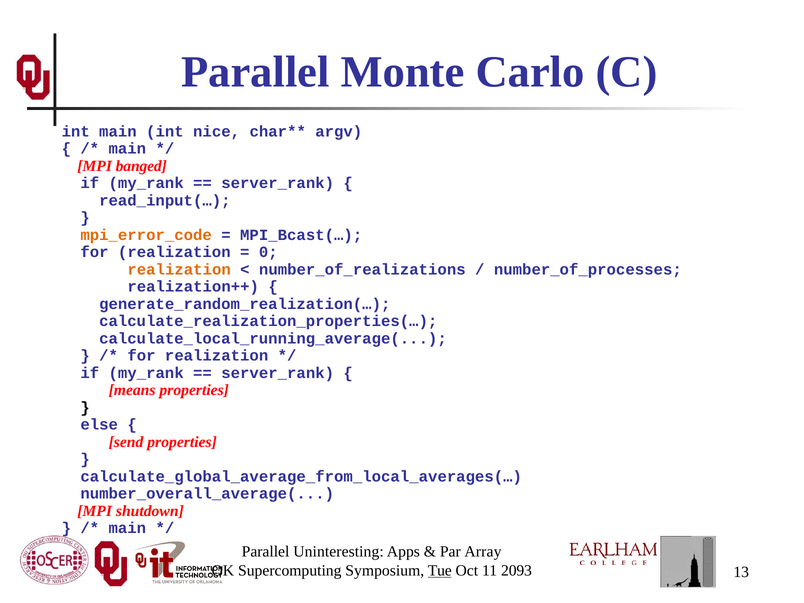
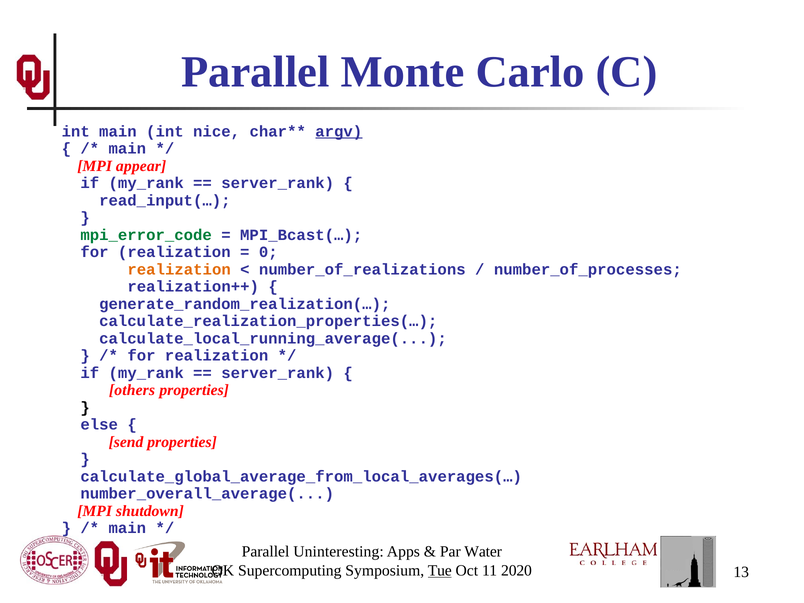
argv underline: none -> present
banged: banged -> appear
mpi_error_code colour: orange -> green
means: means -> others
Array: Array -> Water
2093: 2093 -> 2020
